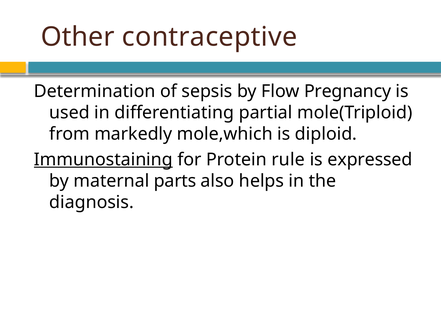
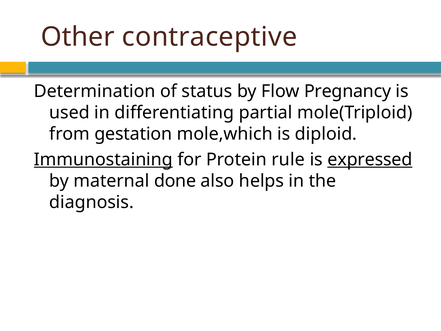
sepsis: sepsis -> status
markedly: markedly -> gestation
expressed underline: none -> present
parts: parts -> done
